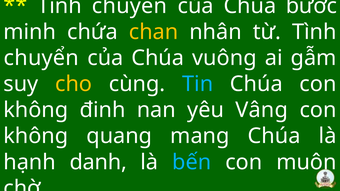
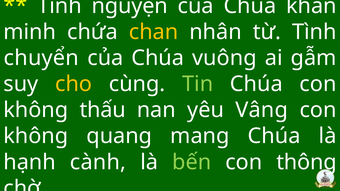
chuyên: chuyên -> nguyện
bước: bước -> khẩn
Tin colour: light blue -> light green
đinh: đinh -> thấu
danh: danh -> cành
bến colour: light blue -> light green
muôn: muôn -> thông
